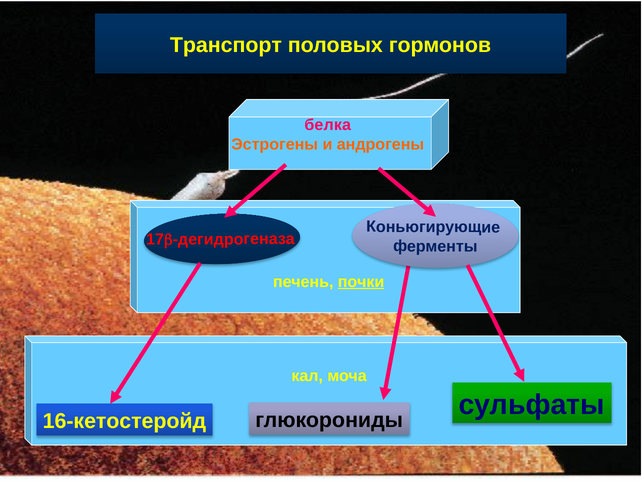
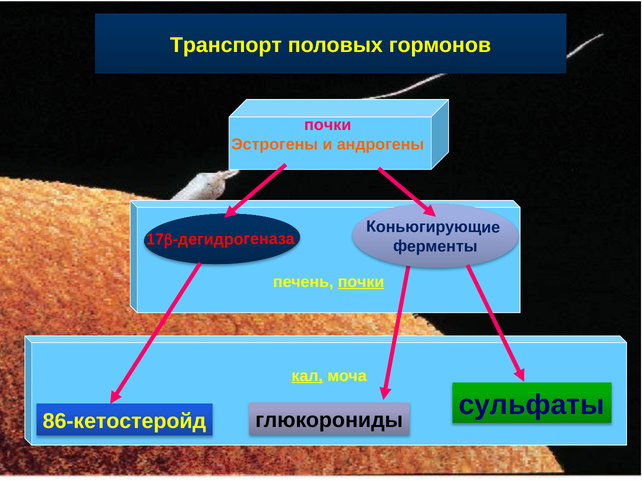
белка at (328, 125): белка -> почки
кал underline: none -> present
16-кетостеройд: 16-кетостеройд -> 86-кетостеройд
